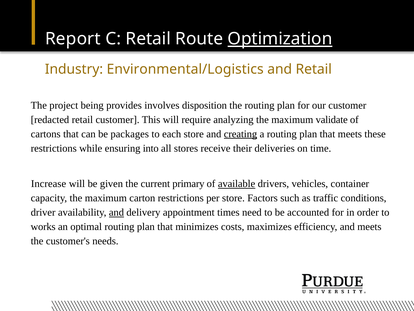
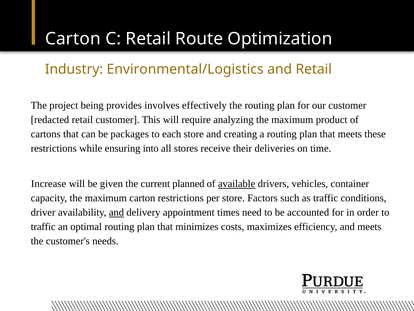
Report at (73, 39): Report -> Carton
Optimization underline: present -> none
disposition: disposition -> effectively
validate: validate -> product
creating underline: present -> none
primary: primary -> planned
works at (43, 226): works -> traffic
